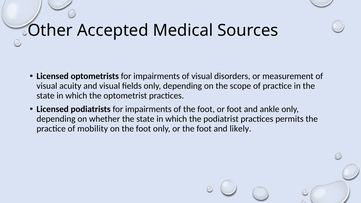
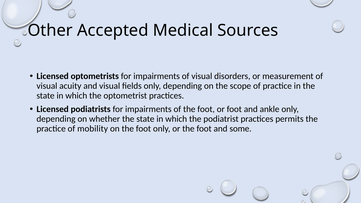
likely: likely -> some
